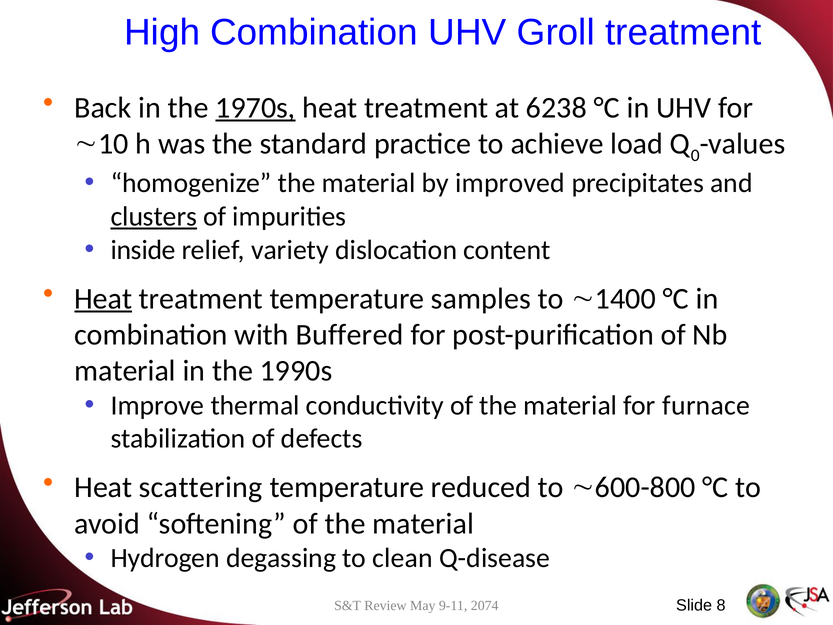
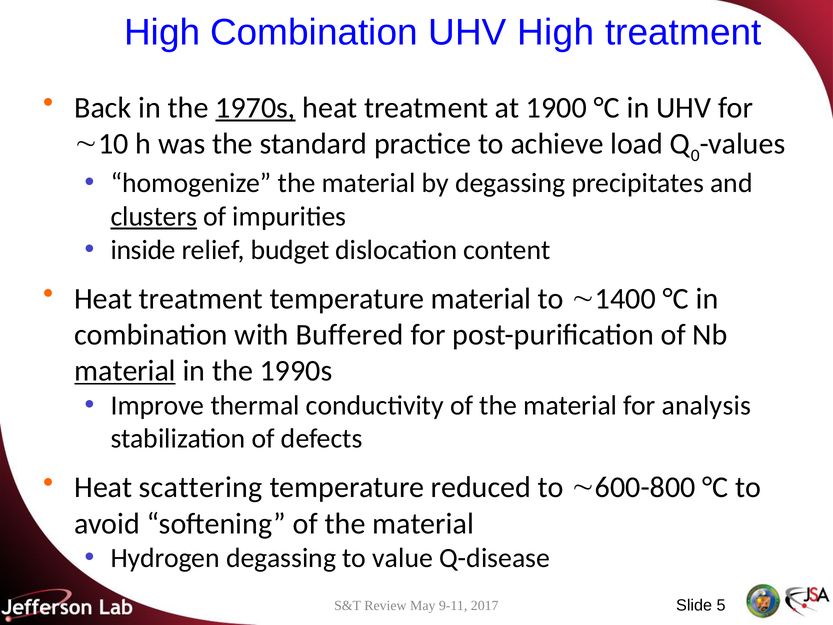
UHV Groll: Groll -> High
6238: 6238 -> 1900
by improved: improved -> degassing
variety: variety -> budget
Heat at (103, 299) underline: present -> none
temperature samples: samples -> material
material at (125, 371) underline: none -> present
furnace: furnace -> analysis
clean: clean -> value
8: 8 -> 5
2074: 2074 -> 2017
